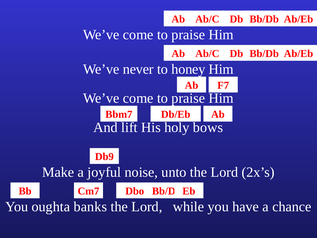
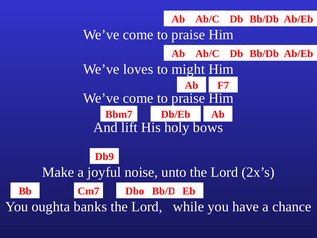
never: never -> loves
honey: honey -> might
